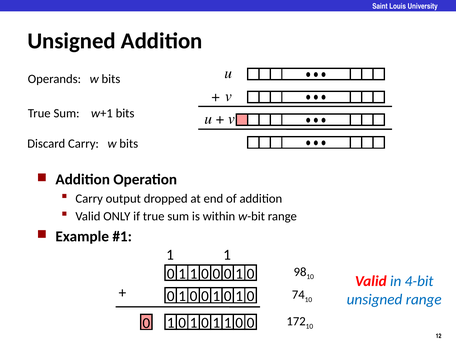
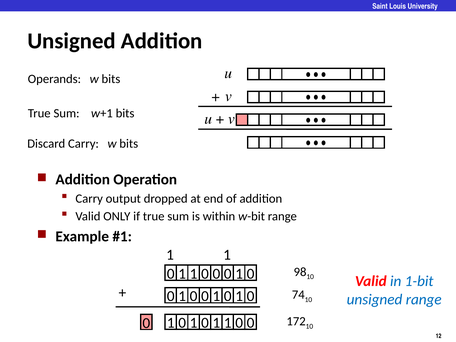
4-bit: 4-bit -> 1-bit
